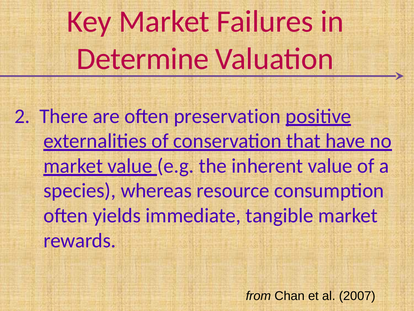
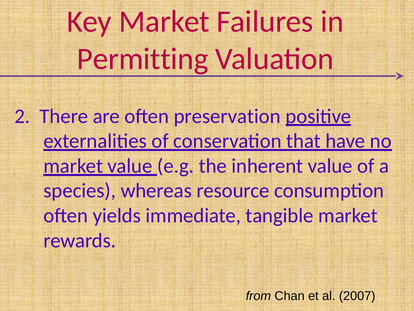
Determine: Determine -> Permitting
